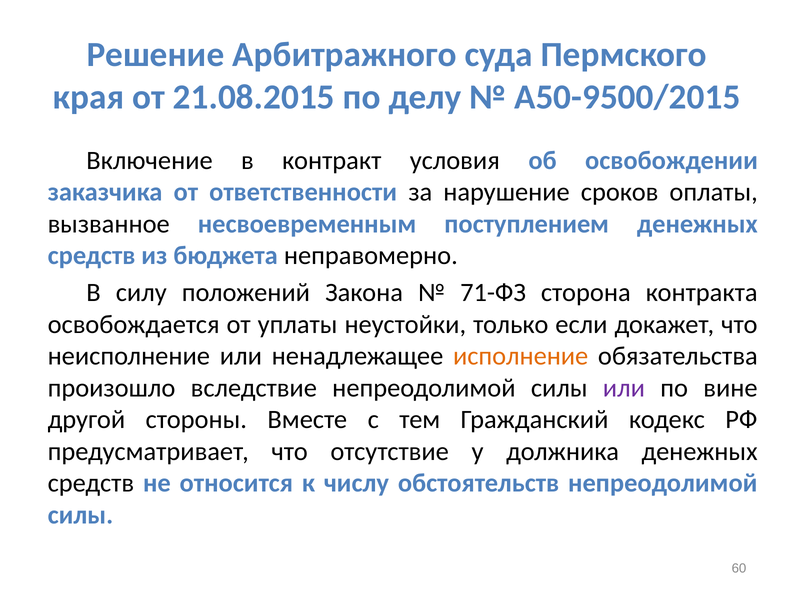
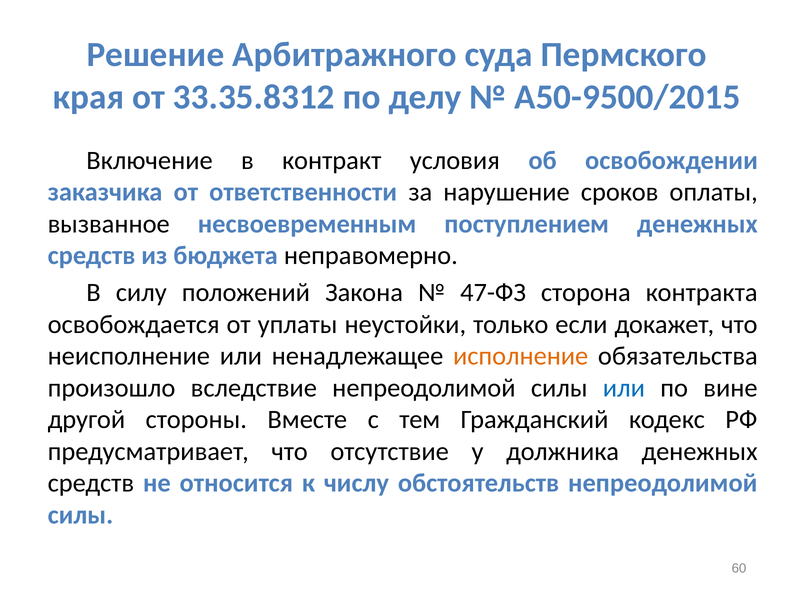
21.08.2015: 21.08.2015 -> 33.35.8312
71-ФЗ: 71-ФЗ -> 47-ФЗ
или at (624, 388) colour: purple -> blue
